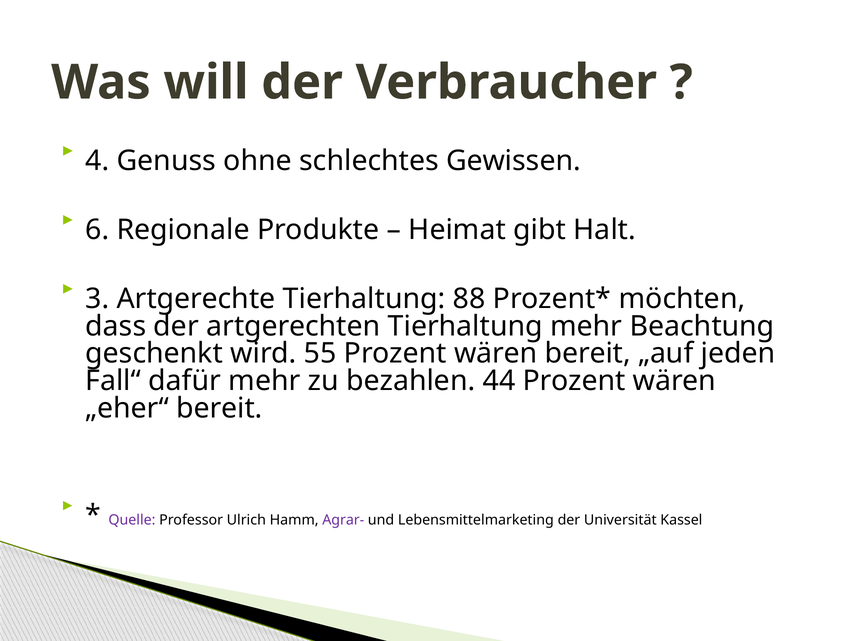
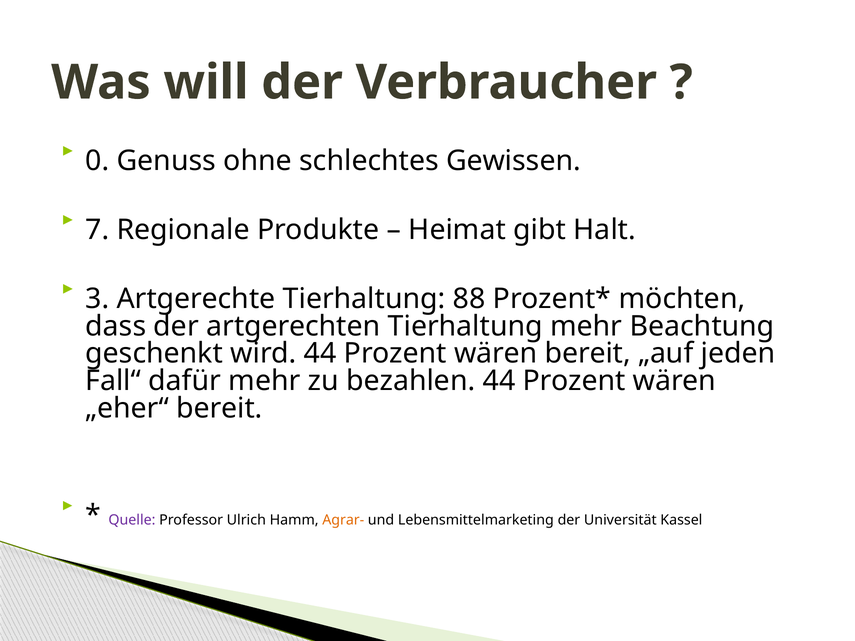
4: 4 -> 0
6: 6 -> 7
wird 55: 55 -> 44
Agrar- colour: purple -> orange
